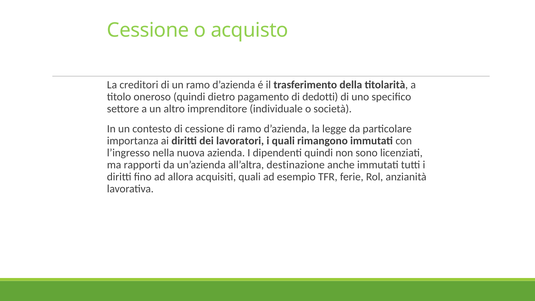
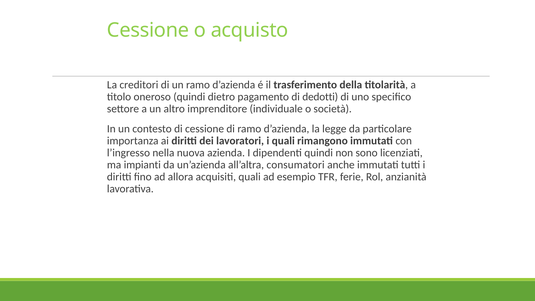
rapporti: rapporti -> impianti
destinazione: destinazione -> consumatori
